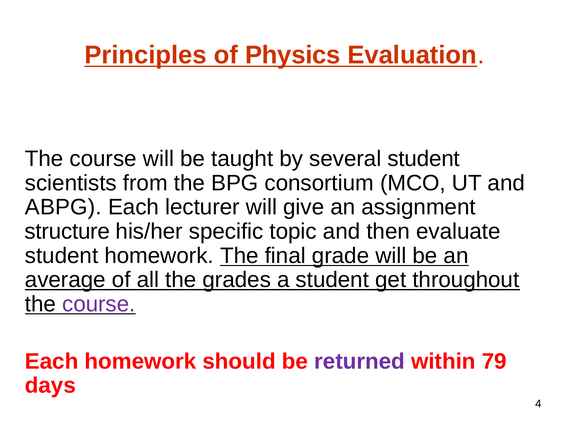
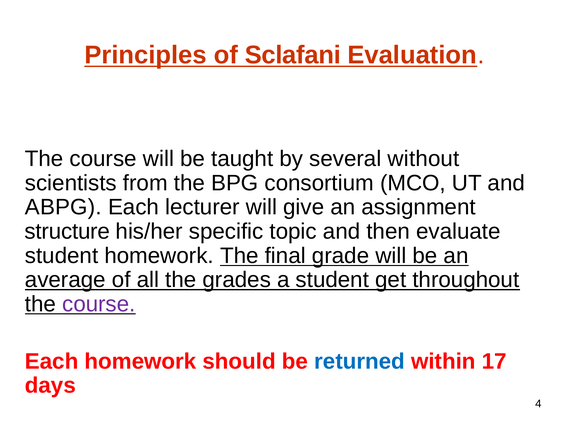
Physics: Physics -> Sclafani
several student: student -> without
returned colour: purple -> blue
79: 79 -> 17
